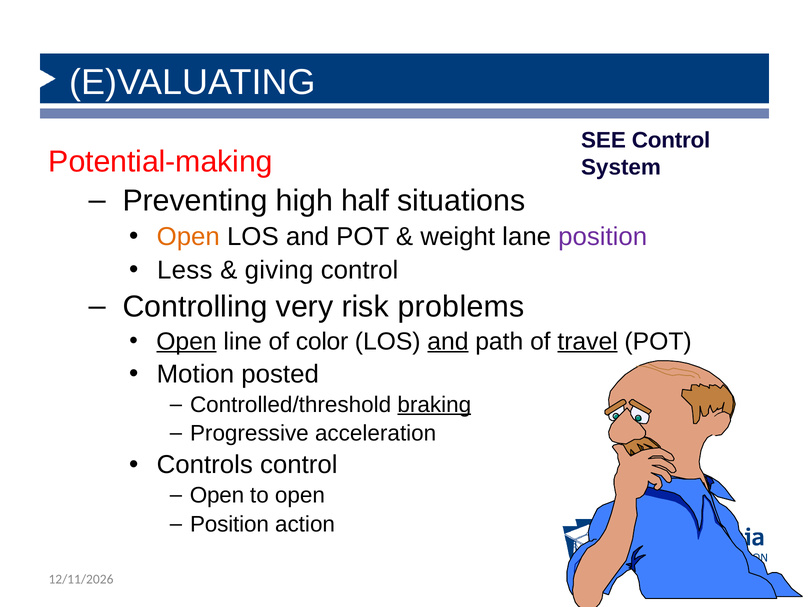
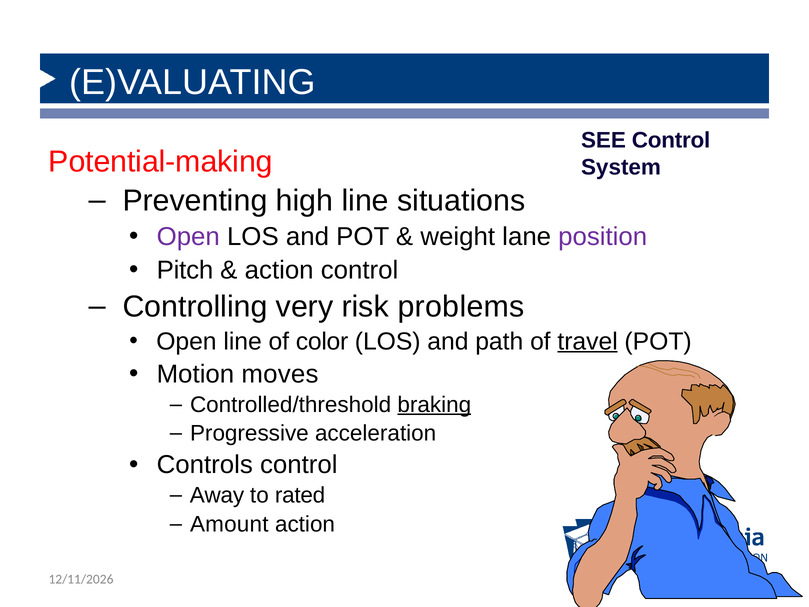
high half: half -> line
Open at (188, 237) colour: orange -> purple
Less: Less -> Pitch
giving at (279, 270): giving -> action
Open at (186, 341) underline: present -> none
and at (448, 341) underline: present -> none
posted: posted -> moves
Open at (217, 495): Open -> Away
to open: open -> rated
Position at (229, 524): Position -> Amount
